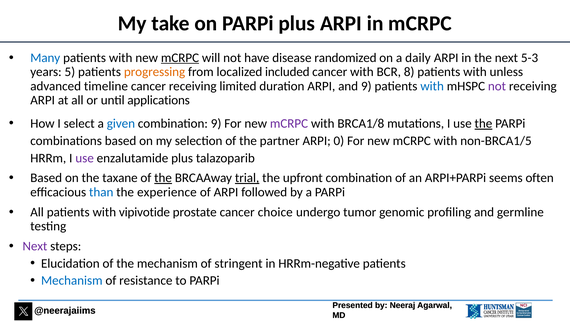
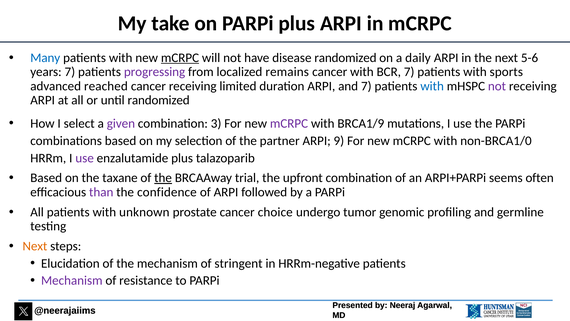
5-3: 5-3 -> 5-6
years 5: 5 -> 7
progressing colour: orange -> purple
included: included -> remains
BCR 8: 8 -> 7
unless: unless -> sports
timeline: timeline -> reached
and 9: 9 -> 7
until applications: applications -> randomized
given colour: blue -> purple
combination 9: 9 -> 3
BRCA1/8: BRCA1/8 -> BRCA1/9
the at (483, 123) underline: present -> none
0: 0 -> 9
non-BRCA1/5: non-BRCA1/5 -> non-BRCA1/0
trial underline: present -> none
than colour: blue -> purple
experience: experience -> confidence
vipivotide: vipivotide -> unknown
Next at (35, 246) colour: purple -> orange
Mechanism at (72, 280) colour: blue -> purple
